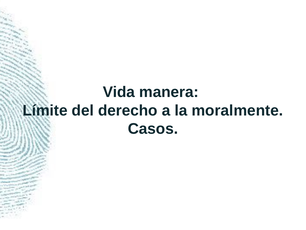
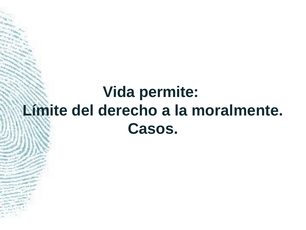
manera: manera -> permite
